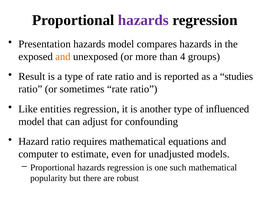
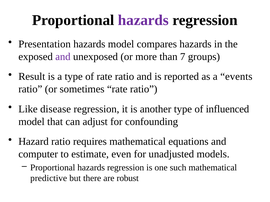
and at (63, 57) colour: orange -> purple
4: 4 -> 7
studies: studies -> events
entities: entities -> disease
popularity: popularity -> predictive
